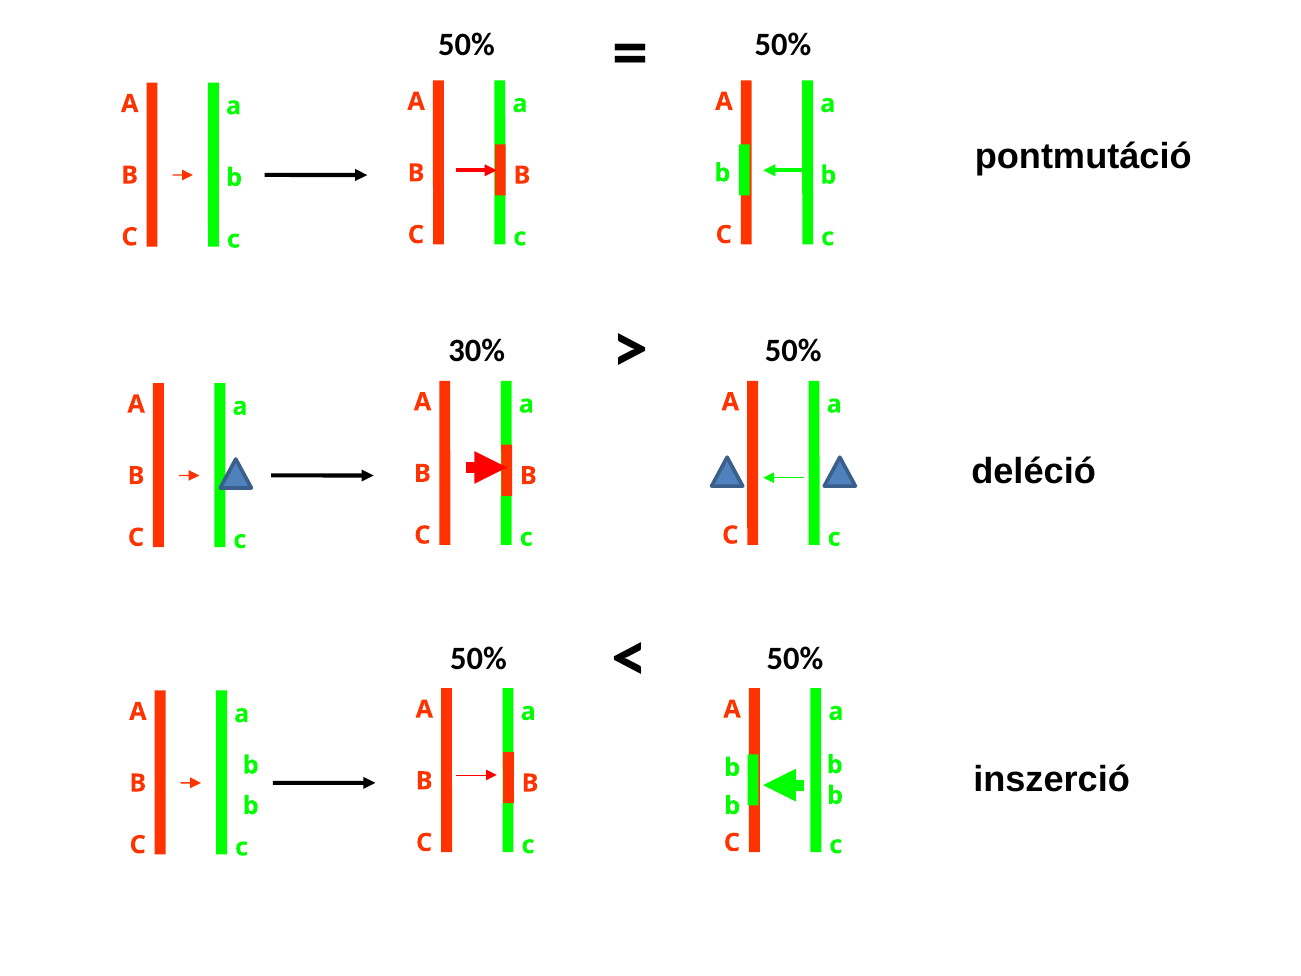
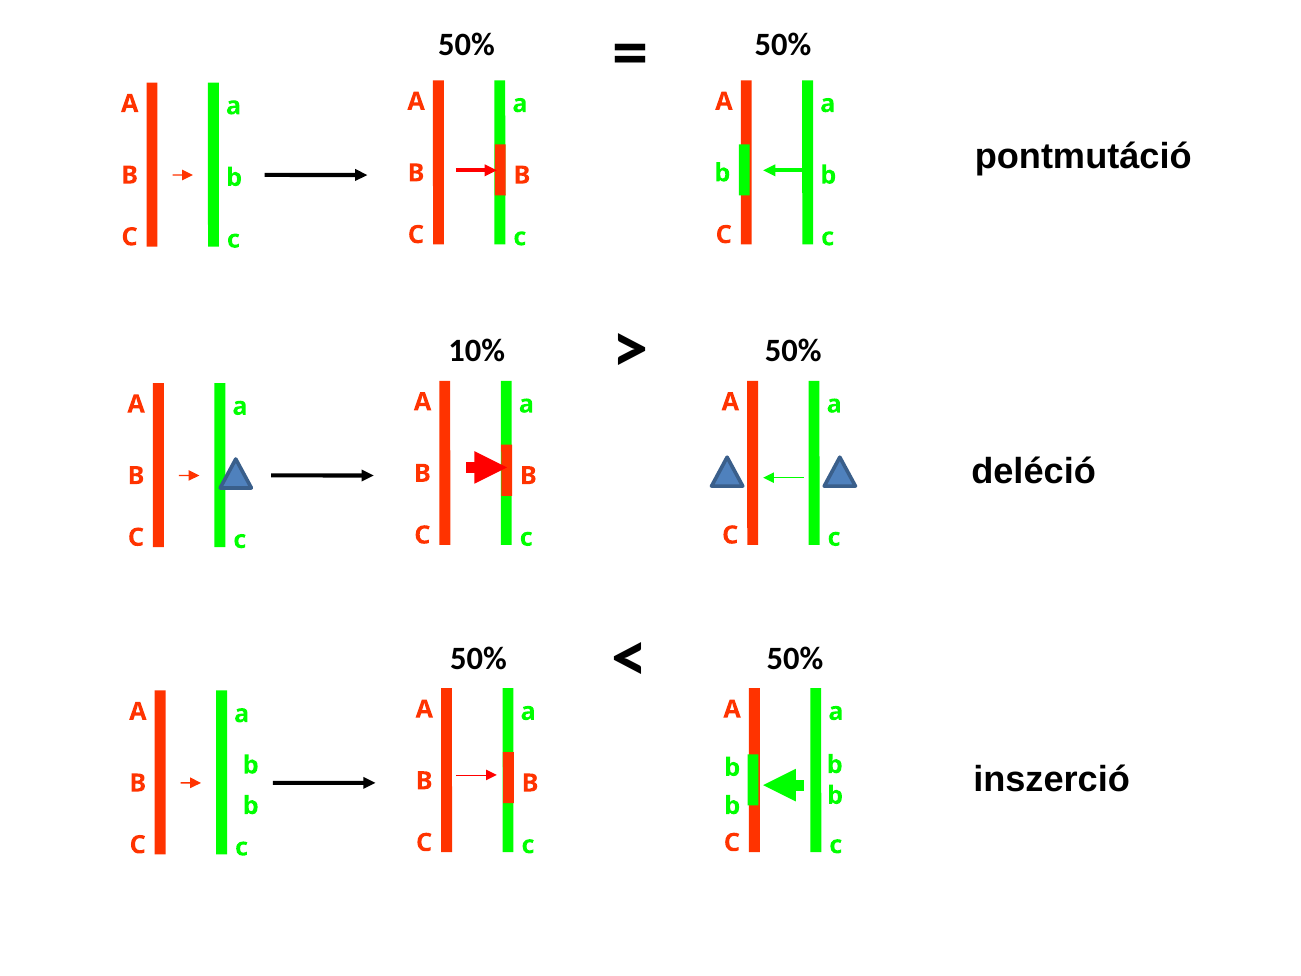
30%: 30% -> 10%
